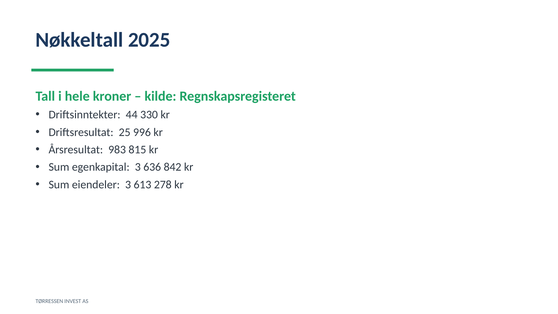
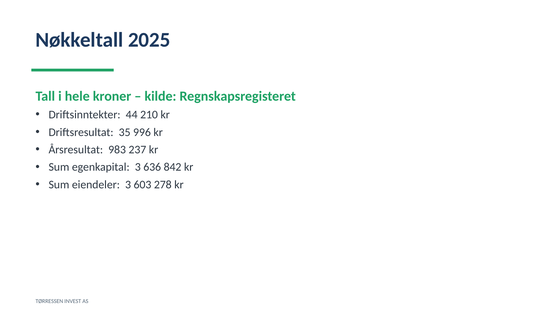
330: 330 -> 210
25: 25 -> 35
815: 815 -> 237
613: 613 -> 603
